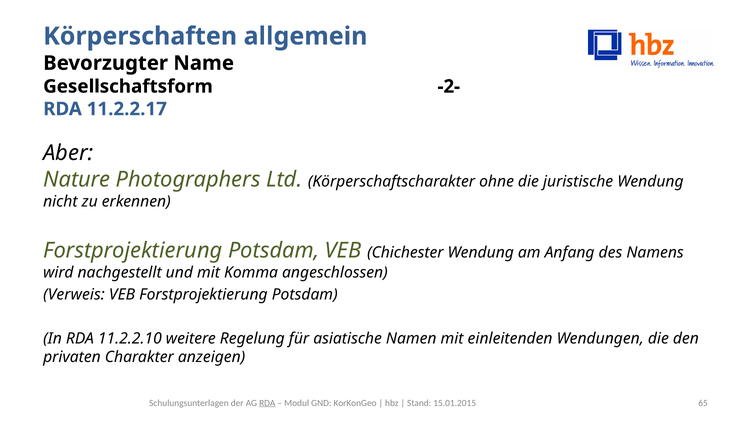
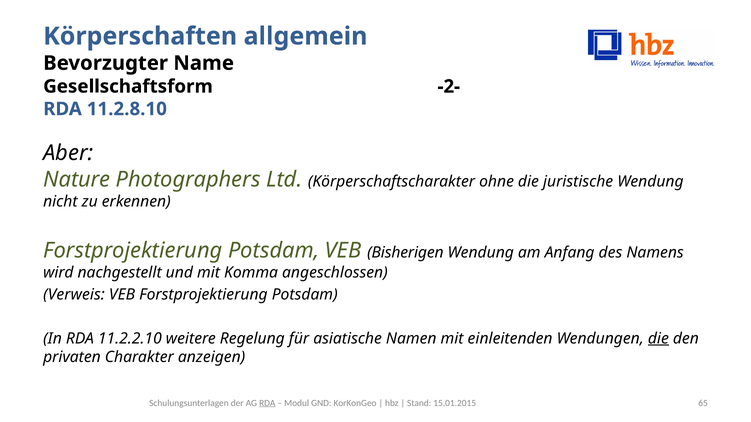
11.2.2.17: 11.2.2.17 -> 11.2.8.10
Chichester: Chichester -> Bisherigen
die at (658, 339) underline: none -> present
